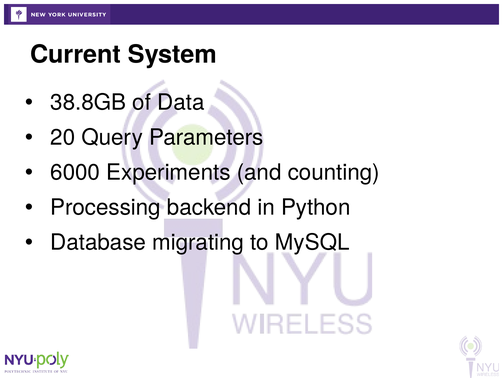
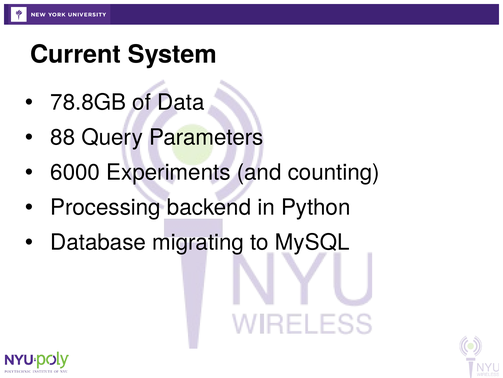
38.8GB: 38.8GB -> 78.8GB
20: 20 -> 88
